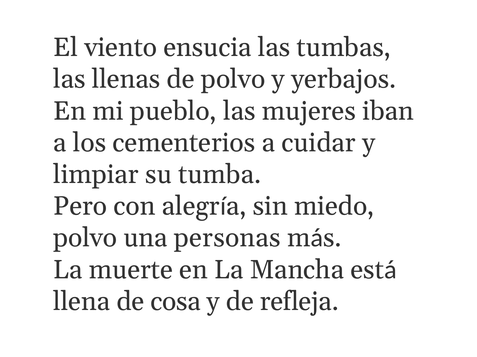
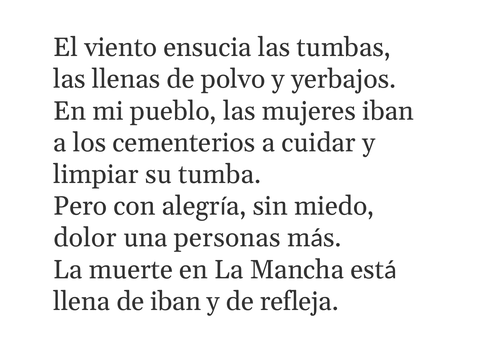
polvo at (85, 238): polvo -> dolor
de cosa: cosa -> iban
